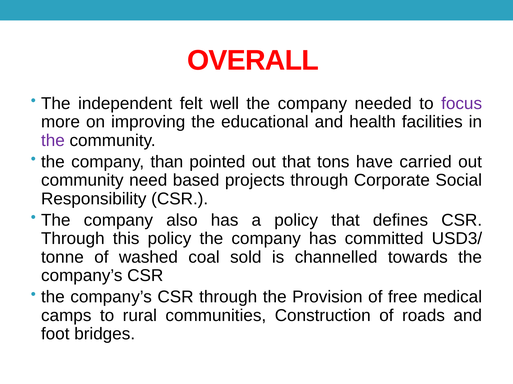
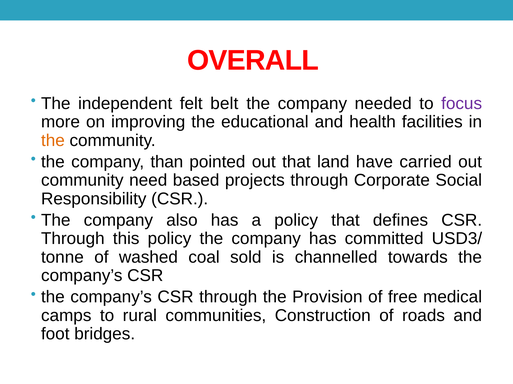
well: well -> belt
the at (53, 141) colour: purple -> orange
tons: tons -> land
